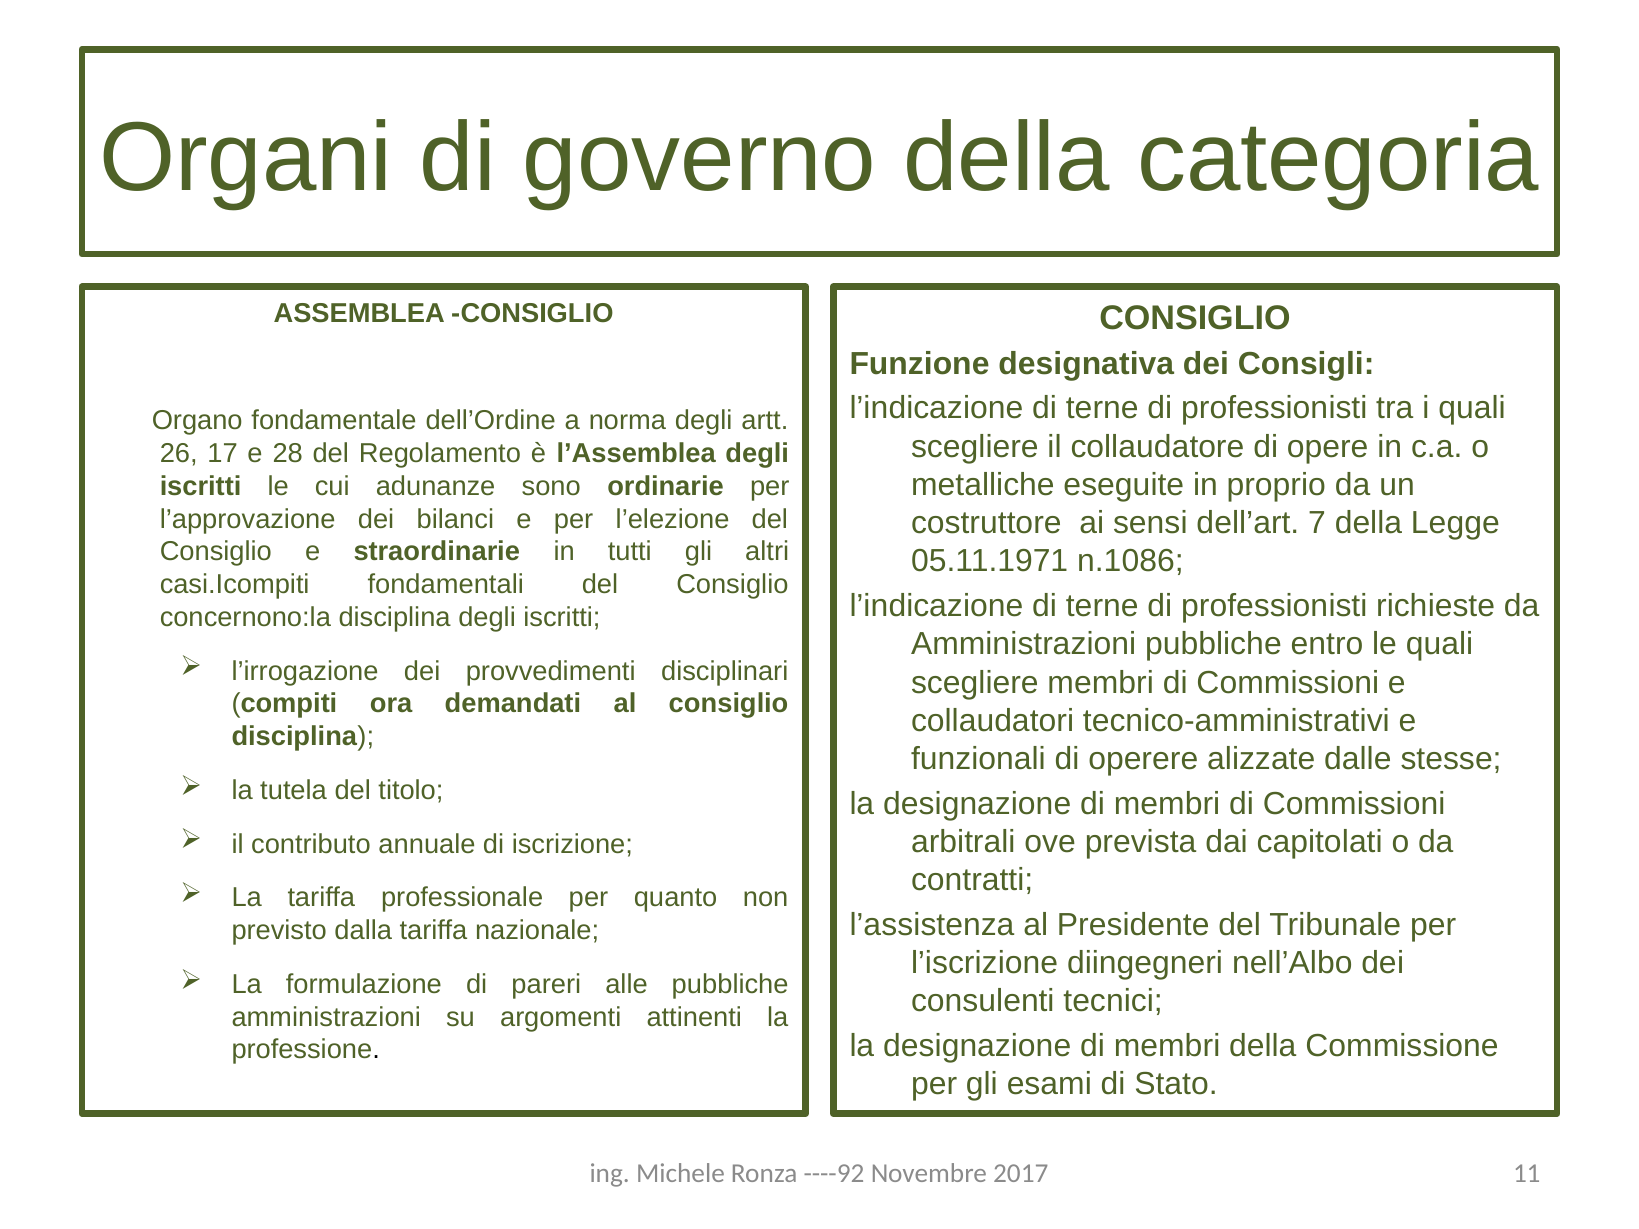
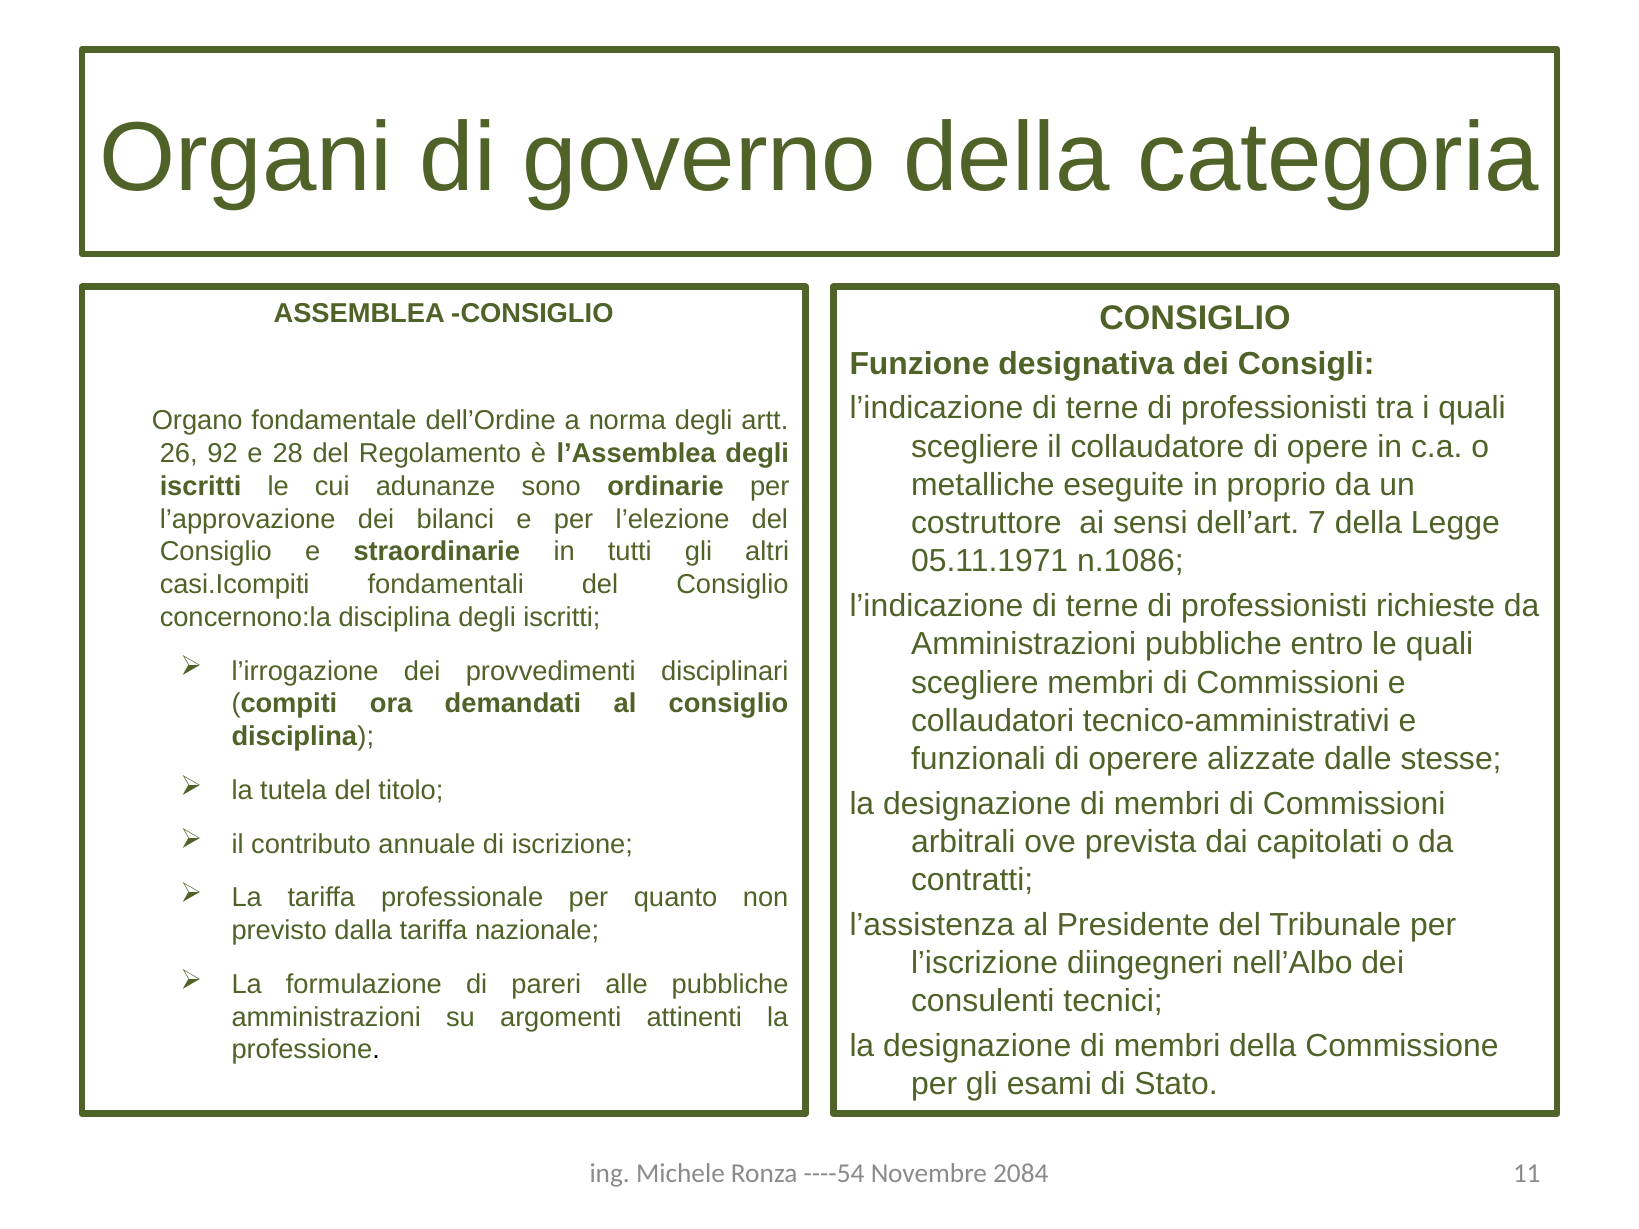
17: 17 -> 92
----92: ----92 -> ----54
2017: 2017 -> 2084
